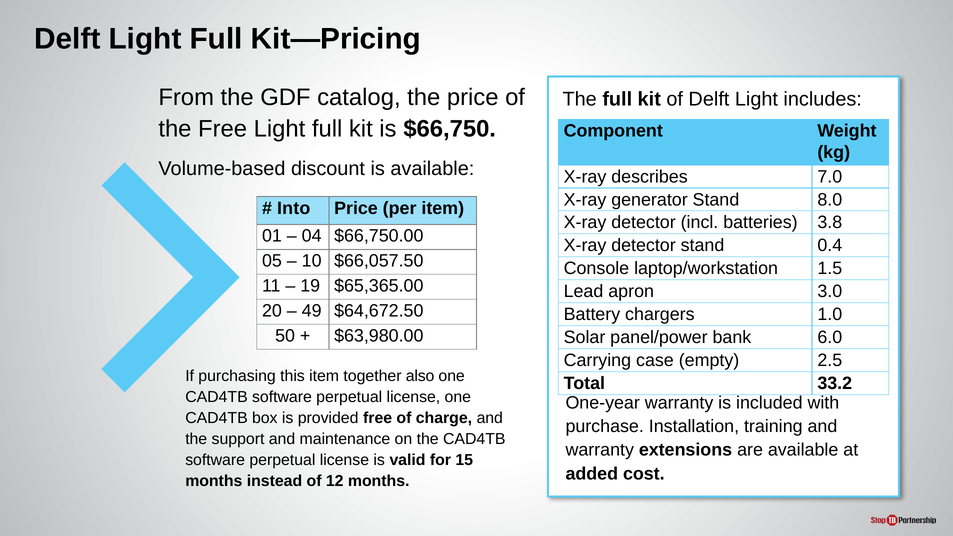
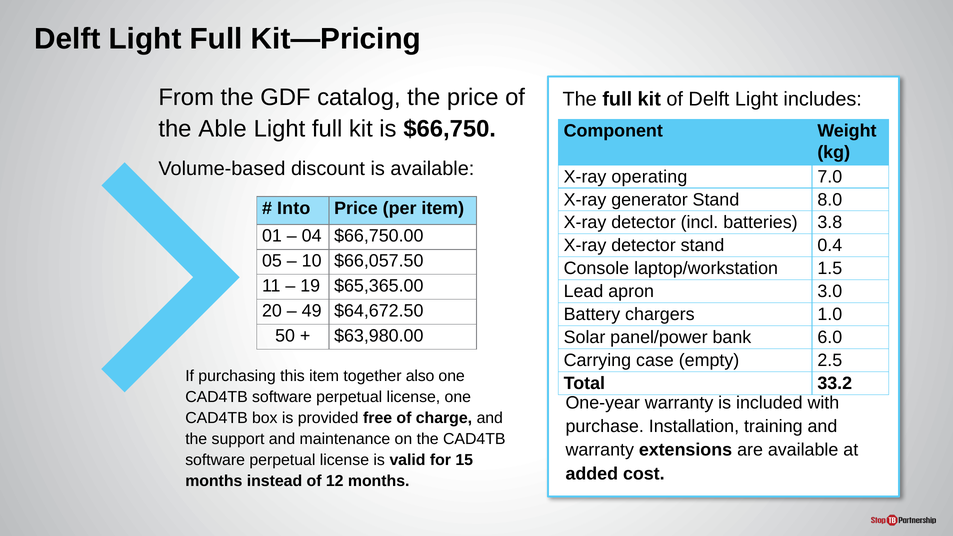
the Free: Free -> Able
describes: describes -> operating
